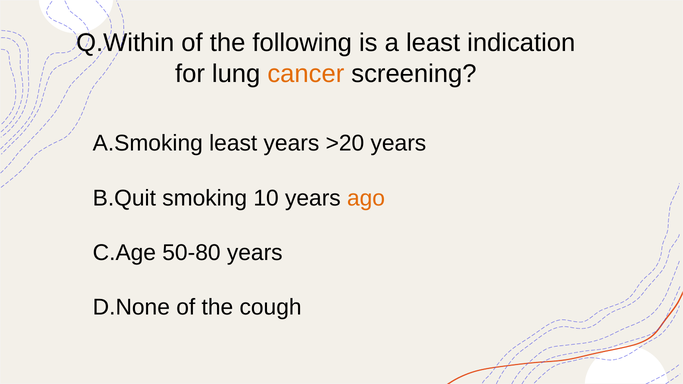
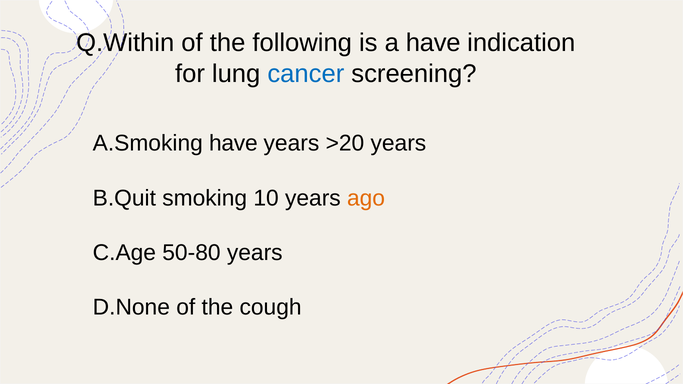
a least: least -> have
cancer colour: orange -> blue
A.Smoking least: least -> have
